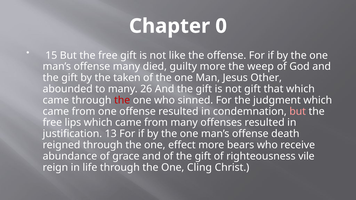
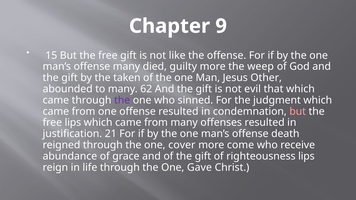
0: 0 -> 9
26: 26 -> 62
not gift: gift -> evil
the at (122, 100) colour: red -> purple
13: 13 -> 21
effect: effect -> cover
bears: bears -> come
righteousness vile: vile -> lips
Cling: Cling -> Gave
